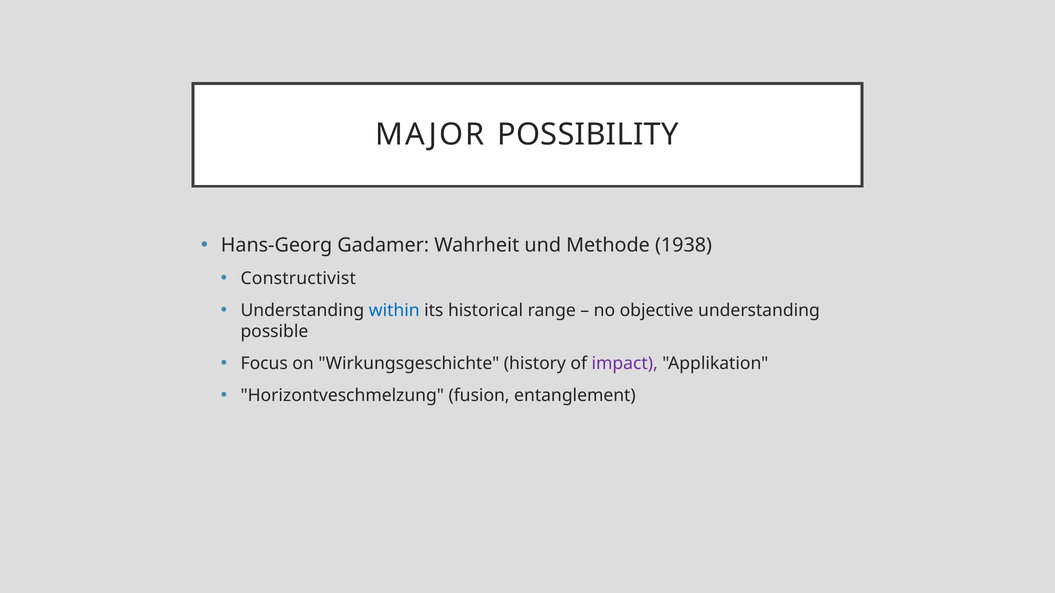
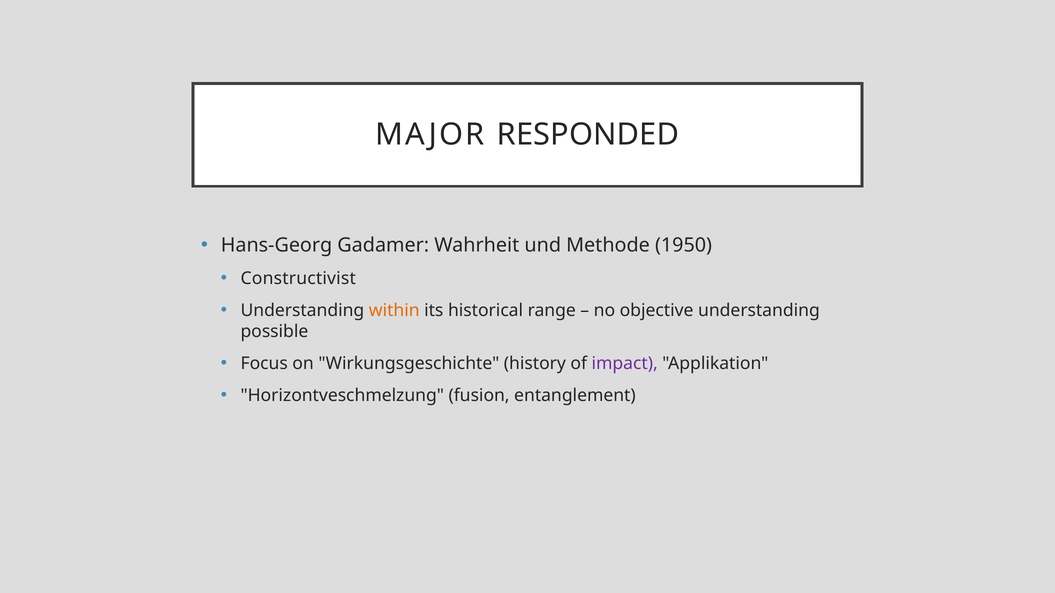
POSSIBILITY: POSSIBILITY -> RESPONDED
1938: 1938 -> 1950
within colour: blue -> orange
